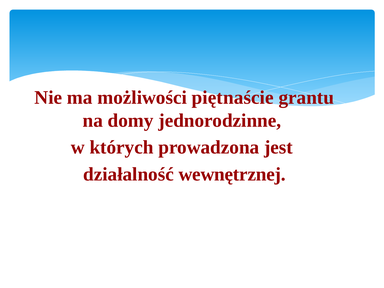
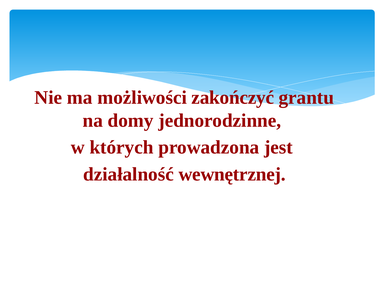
piętnaście: piętnaście -> zakończyć
